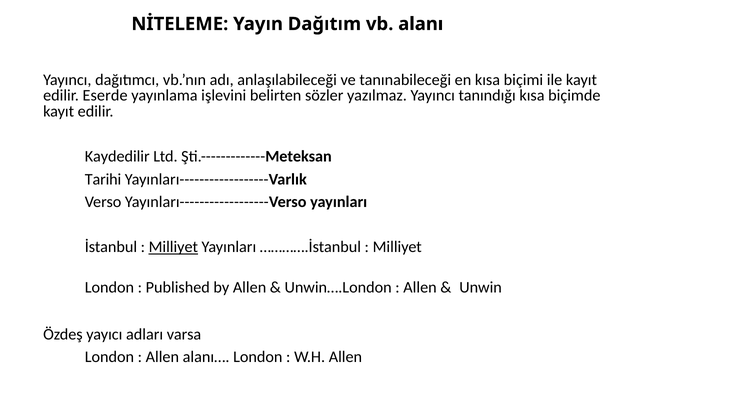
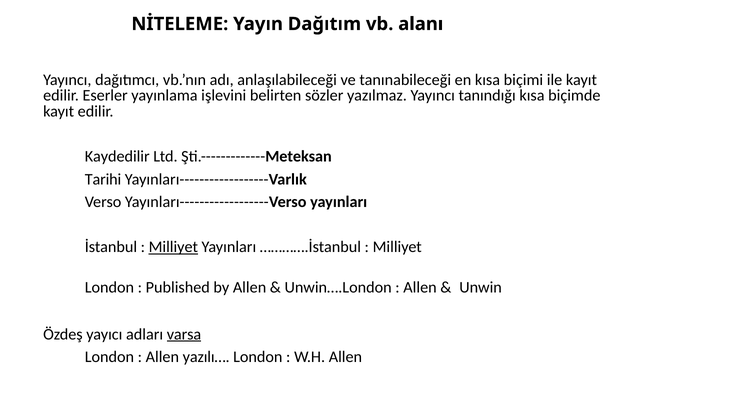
Eserde: Eserde -> Eserler
varsa underline: none -> present
alanı…: alanı… -> yazılı…
